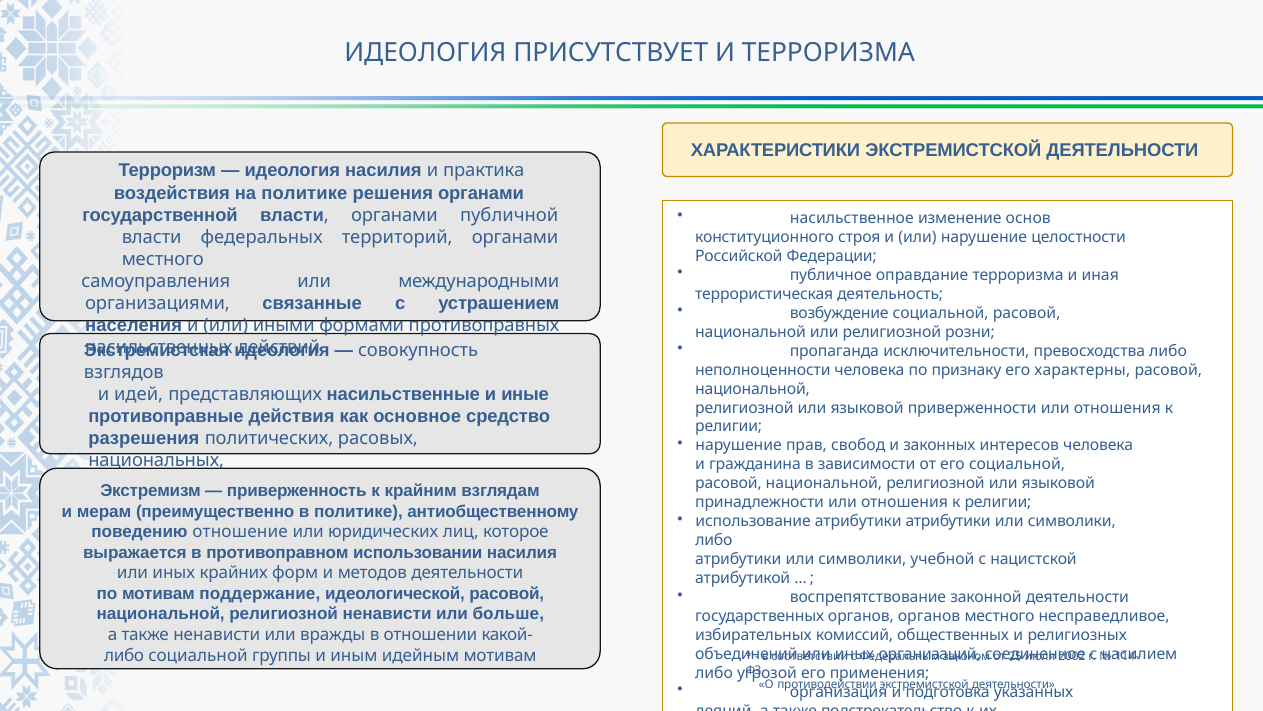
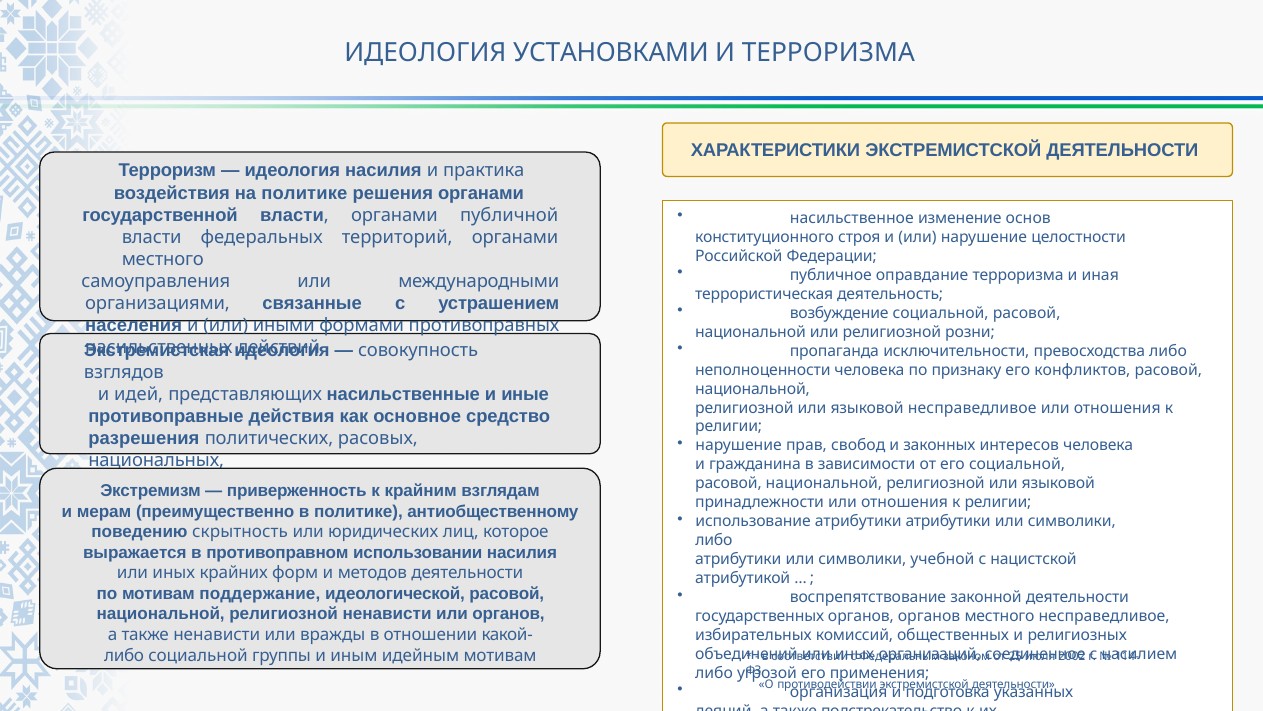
ПРИСУТСТВУЕТ: ПРИСУТСТВУЕТ -> УСТАНОВКАМИ
его характерны: характерны -> конфликтов
языковой приверженности: приверженности -> несправедливое
отношение: отношение -> скрытность
или больше: больше -> органов
